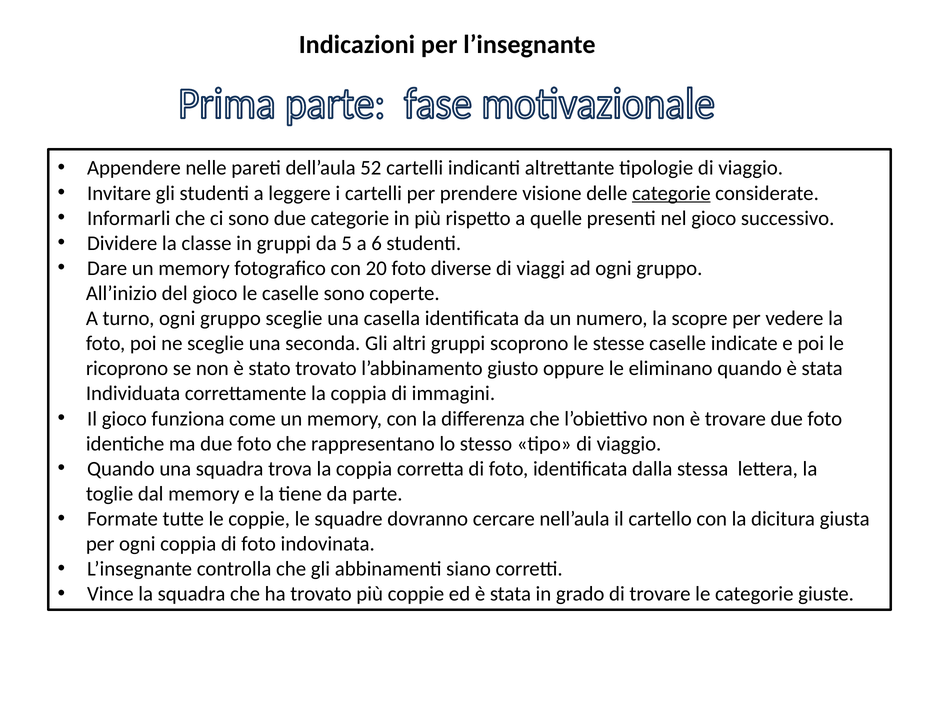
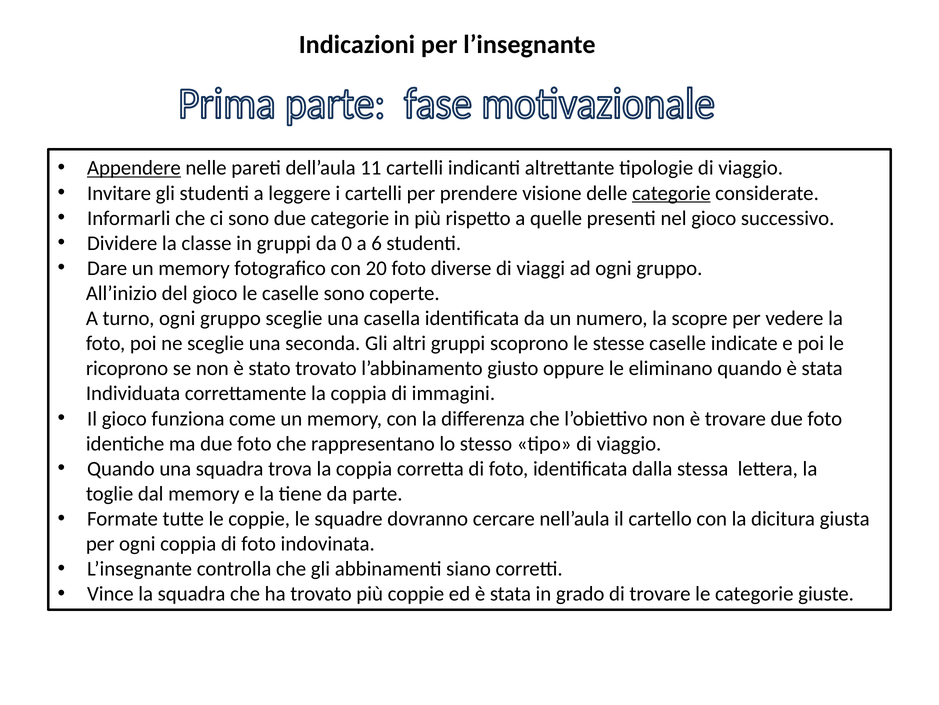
Appendere underline: none -> present
52: 52 -> 11
5: 5 -> 0
